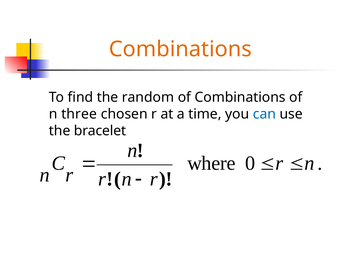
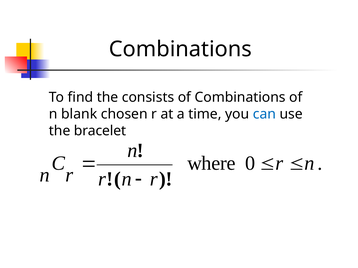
Combinations at (180, 49) colour: orange -> black
random: random -> consists
three: three -> blank
